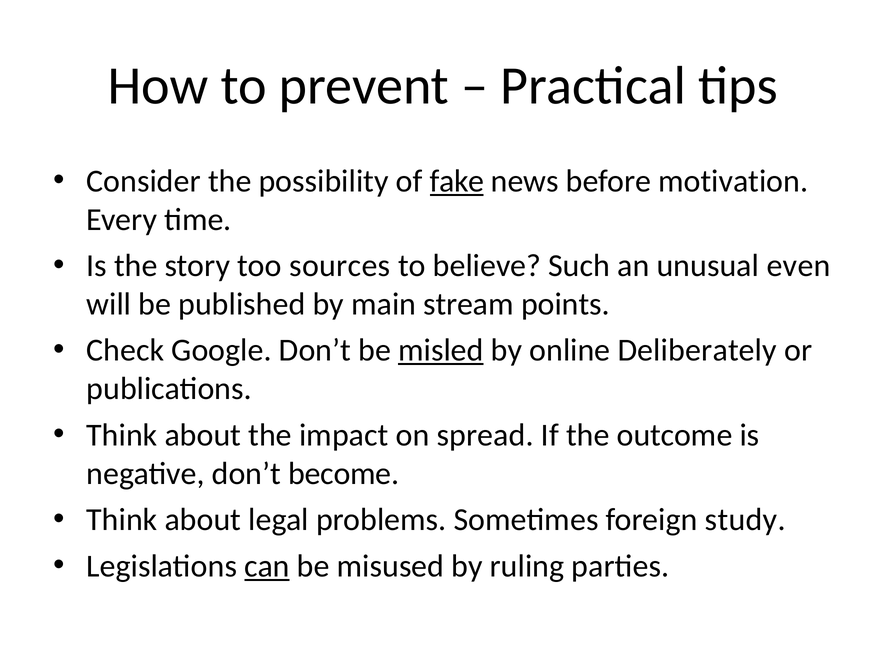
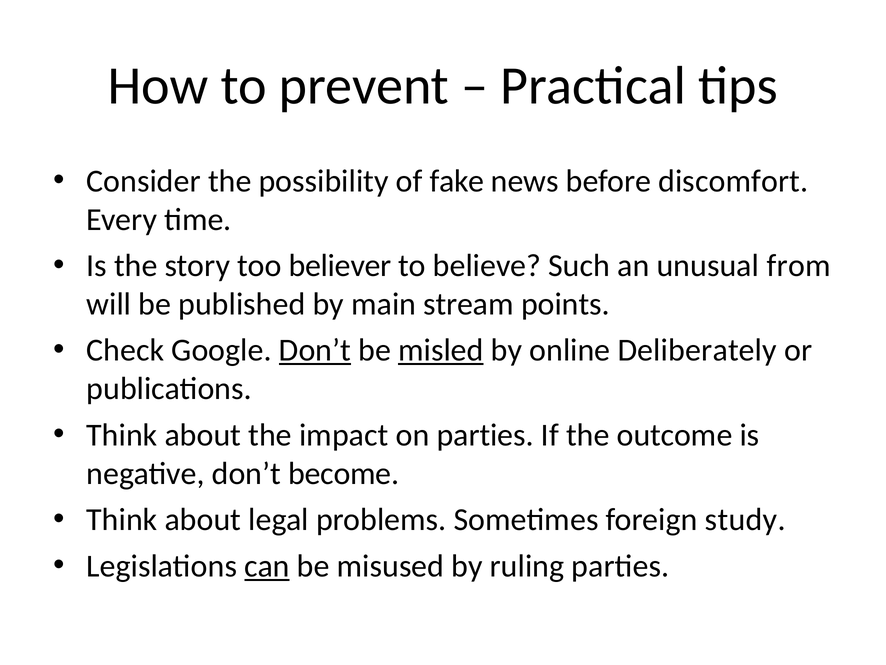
fake underline: present -> none
motivation: motivation -> discomfort
sources: sources -> believer
even: even -> from
Don’t at (315, 350) underline: none -> present
on spread: spread -> parties
